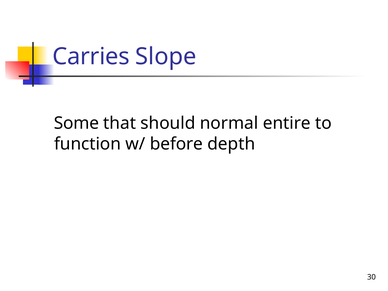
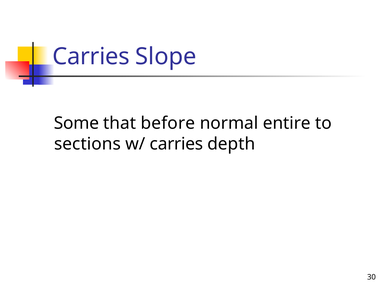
should: should -> before
function: function -> sections
w/ before: before -> carries
